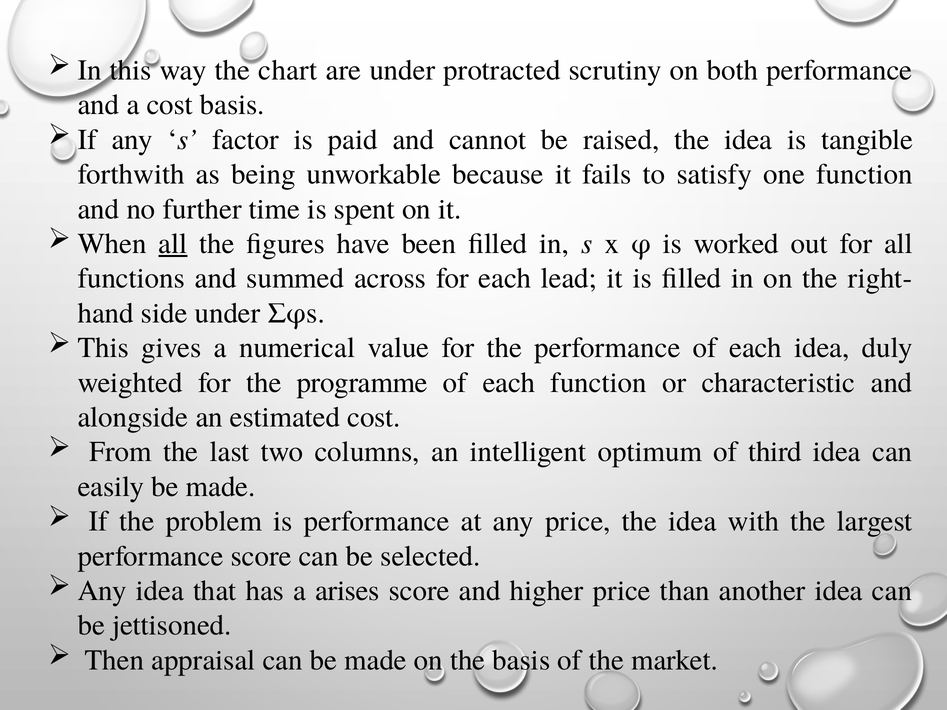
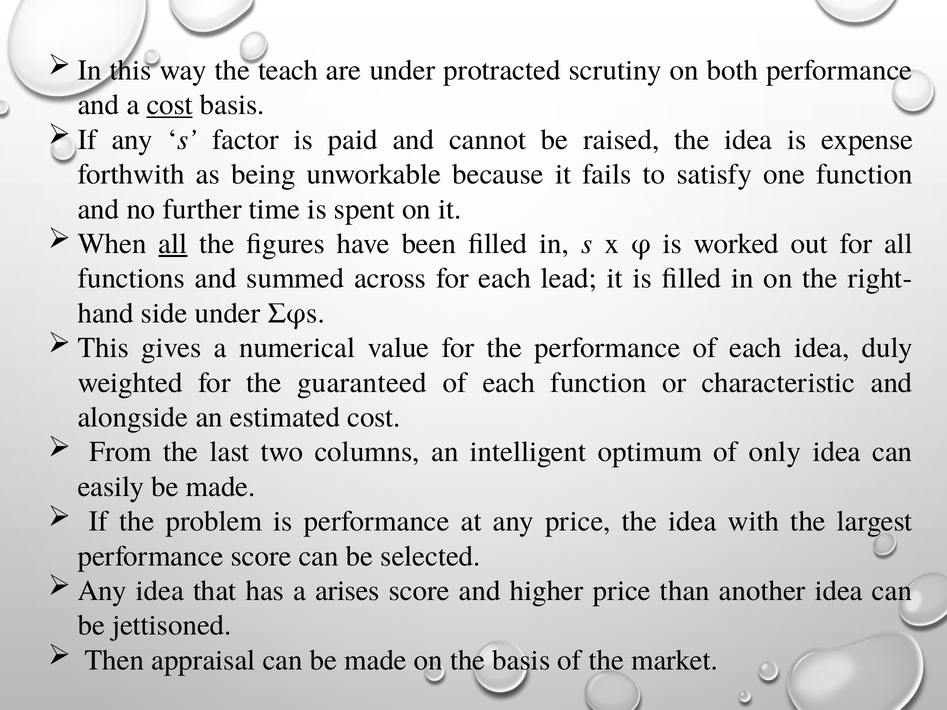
chart: chart -> teach
cost at (170, 105) underline: none -> present
tangible: tangible -> expense
programme: programme -> guaranteed
third: third -> only
